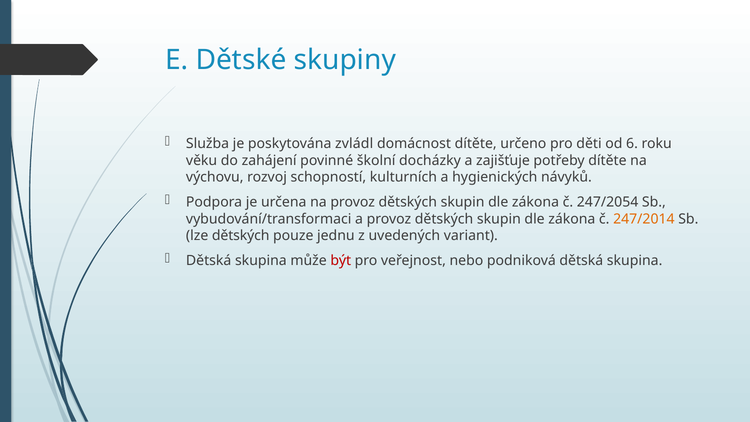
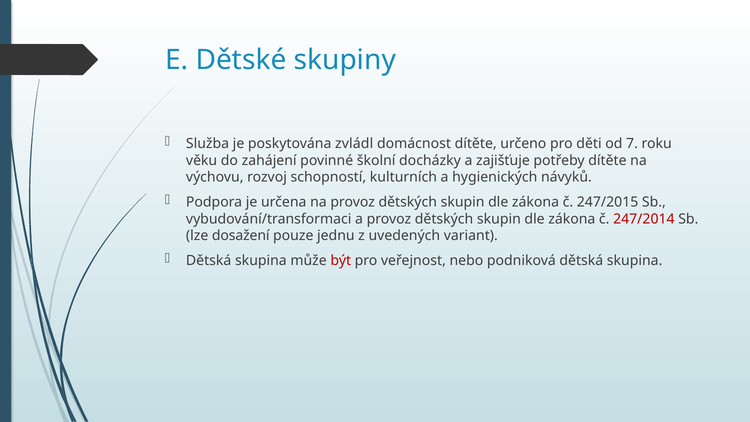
6: 6 -> 7
247/2054: 247/2054 -> 247/2015
247/2014 colour: orange -> red
lze dětských: dětských -> dosažení
